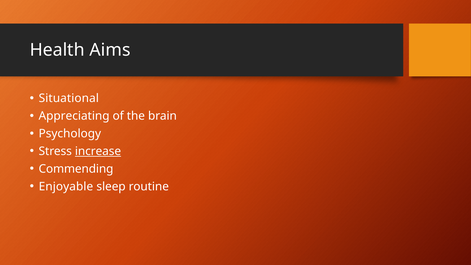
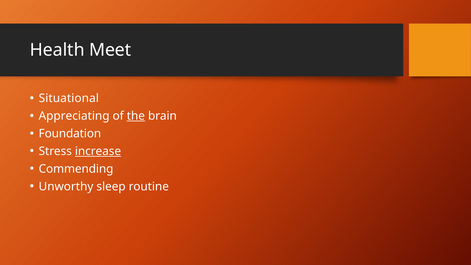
Aims: Aims -> Meet
the underline: none -> present
Psychology: Psychology -> Foundation
Enjoyable: Enjoyable -> Unworthy
